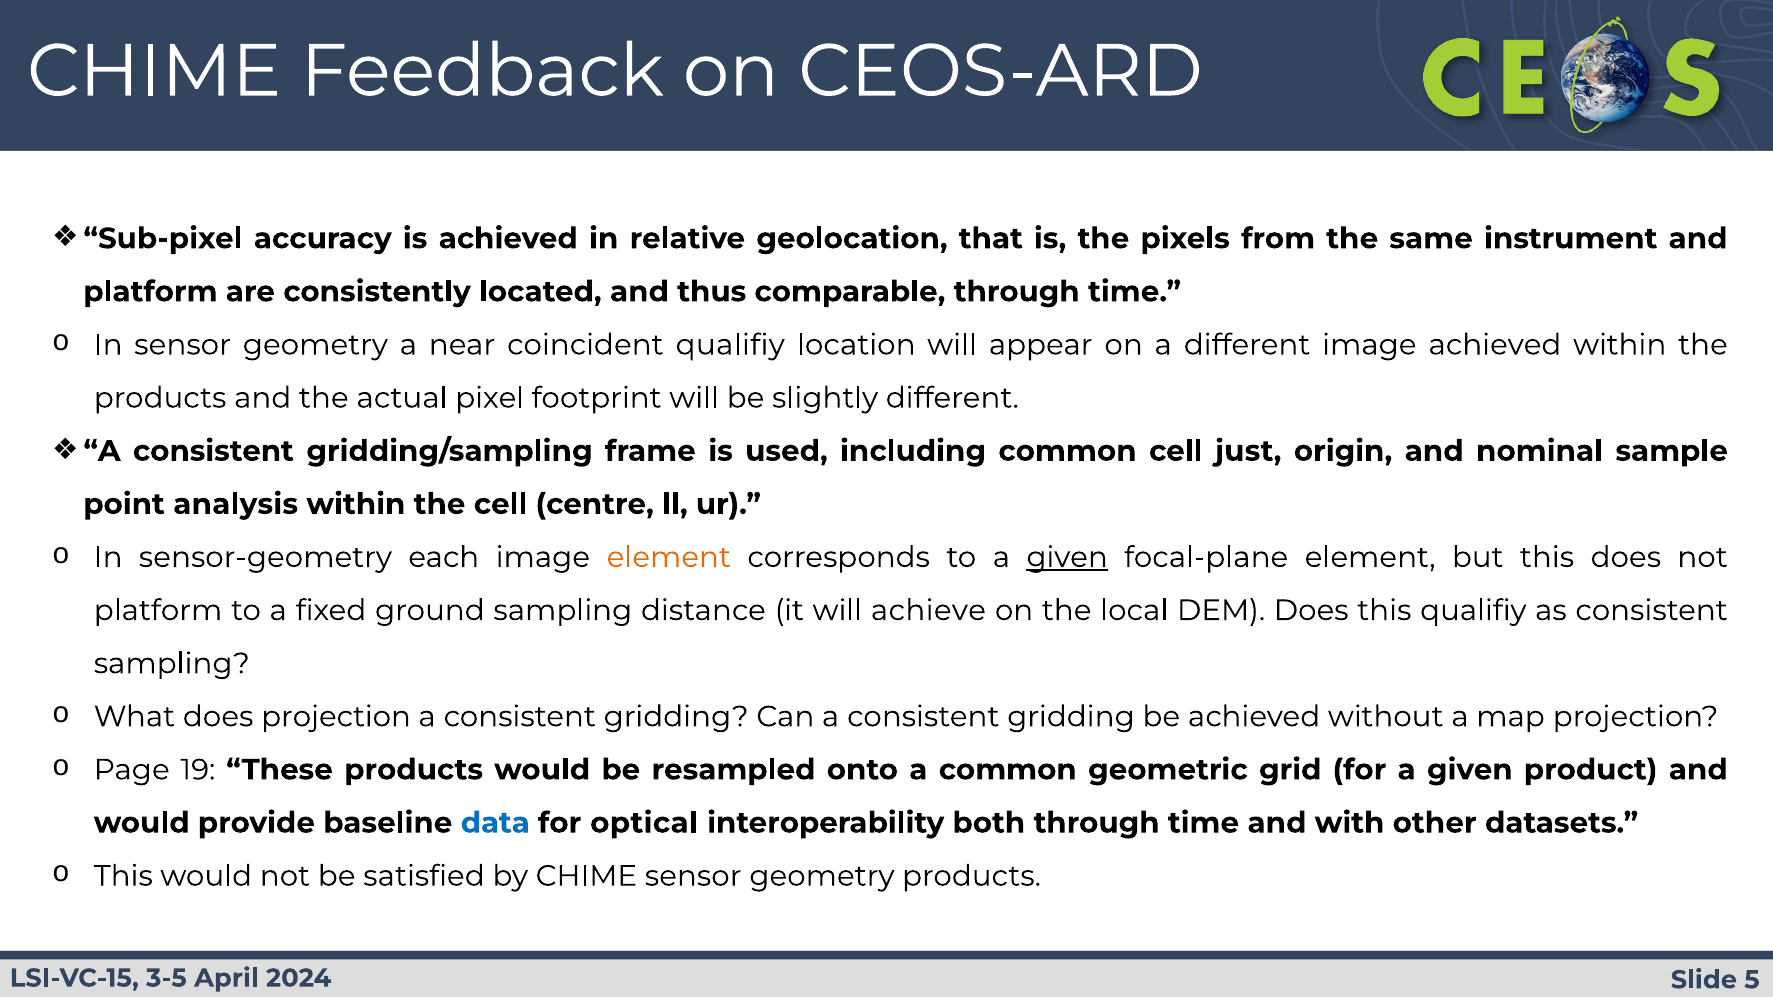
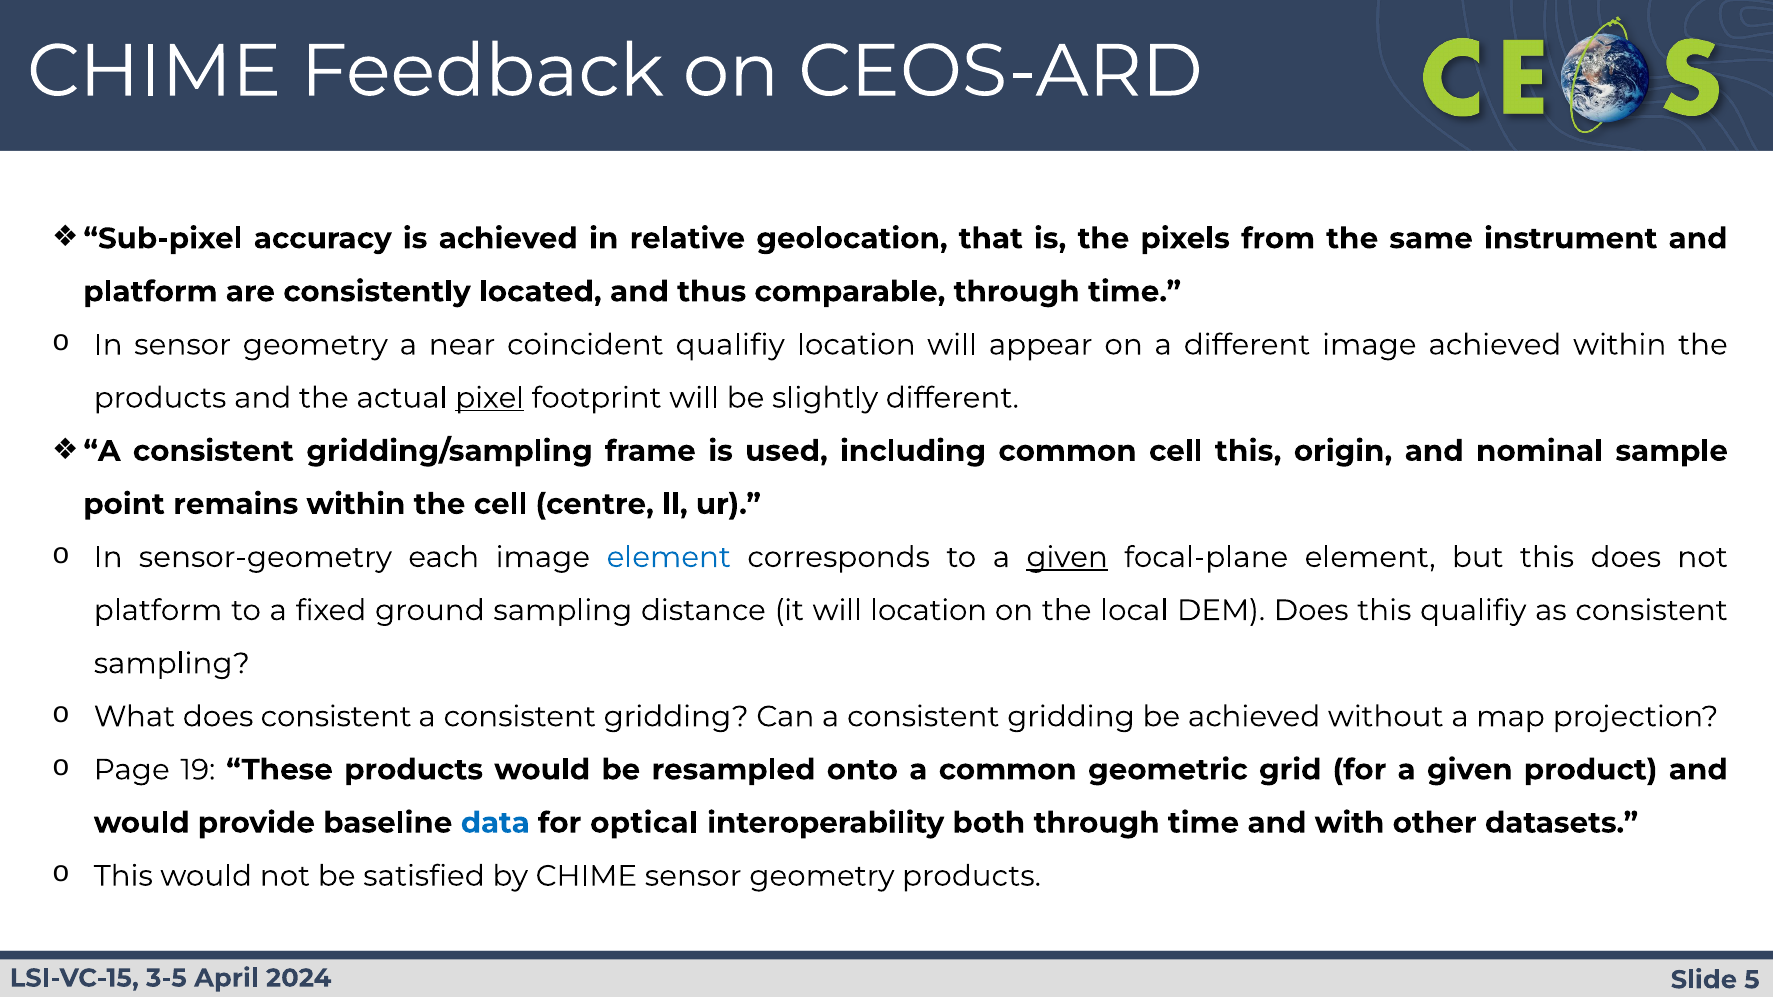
pixel underline: none -> present
cell just: just -> this
analysis: analysis -> remains
element at (669, 557) colour: orange -> blue
will achieve: achieve -> location
does projection: projection -> consistent
